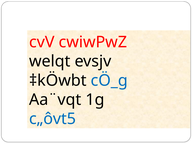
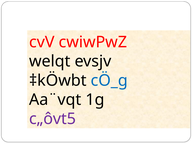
c„ôvt5 colour: blue -> purple
